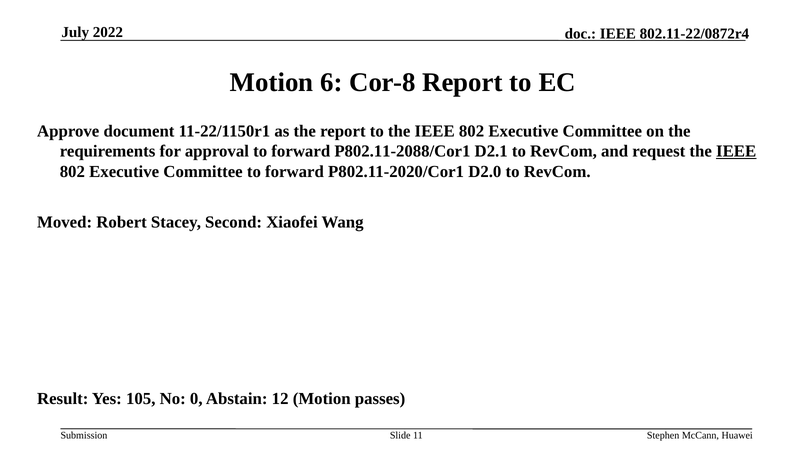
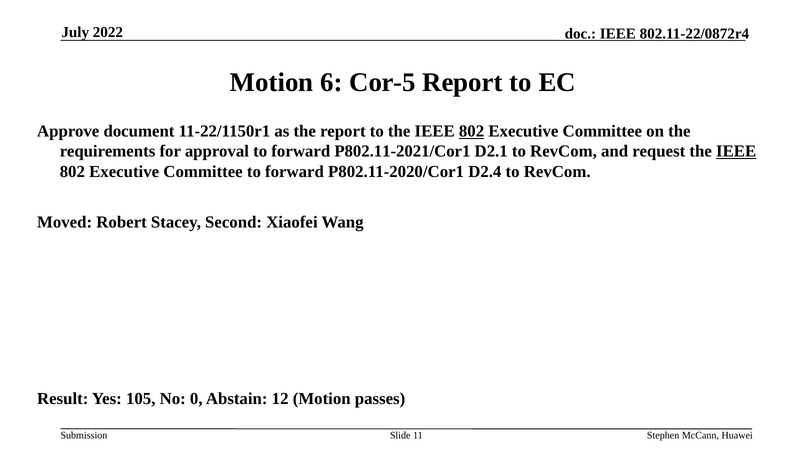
Cor-8: Cor-8 -> Cor-5
802 at (472, 131) underline: none -> present
P802.11-2088/Cor1: P802.11-2088/Cor1 -> P802.11-2021/Cor1
D2.0: D2.0 -> D2.4
